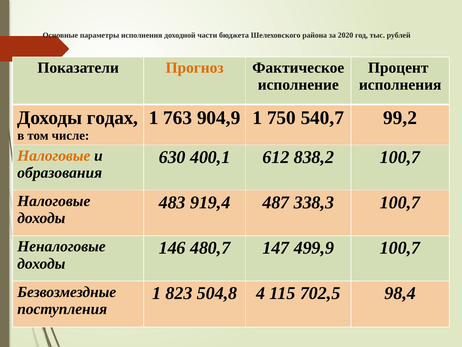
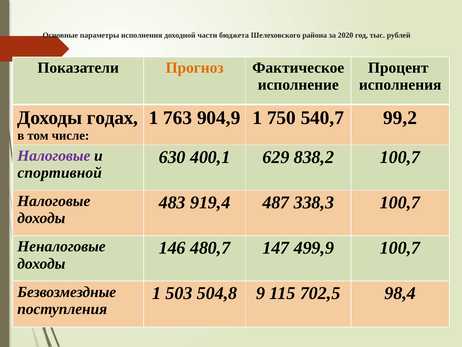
Налоговые at (54, 156) colour: orange -> purple
612: 612 -> 629
образования: образования -> спортивной
823: 823 -> 503
4: 4 -> 9
